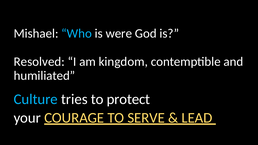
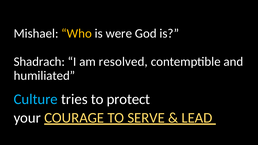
Who colour: light blue -> yellow
Resolved: Resolved -> Shadrach
kingdom: kingdom -> resolved
